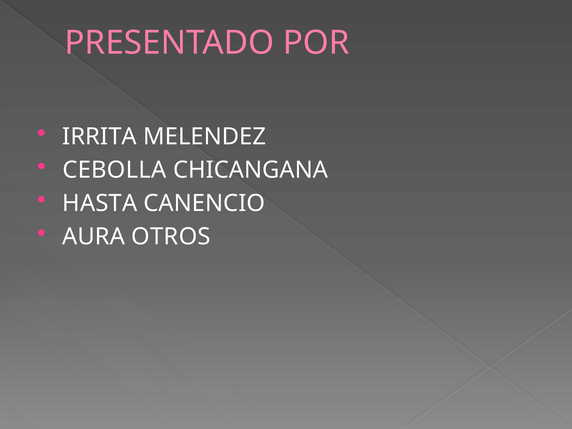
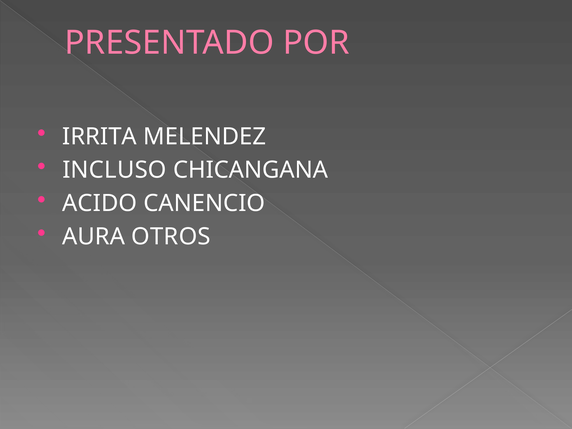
CEBOLLA: CEBOLLA -> INCLUSO
HASTA: HASTA -> ACIDO
